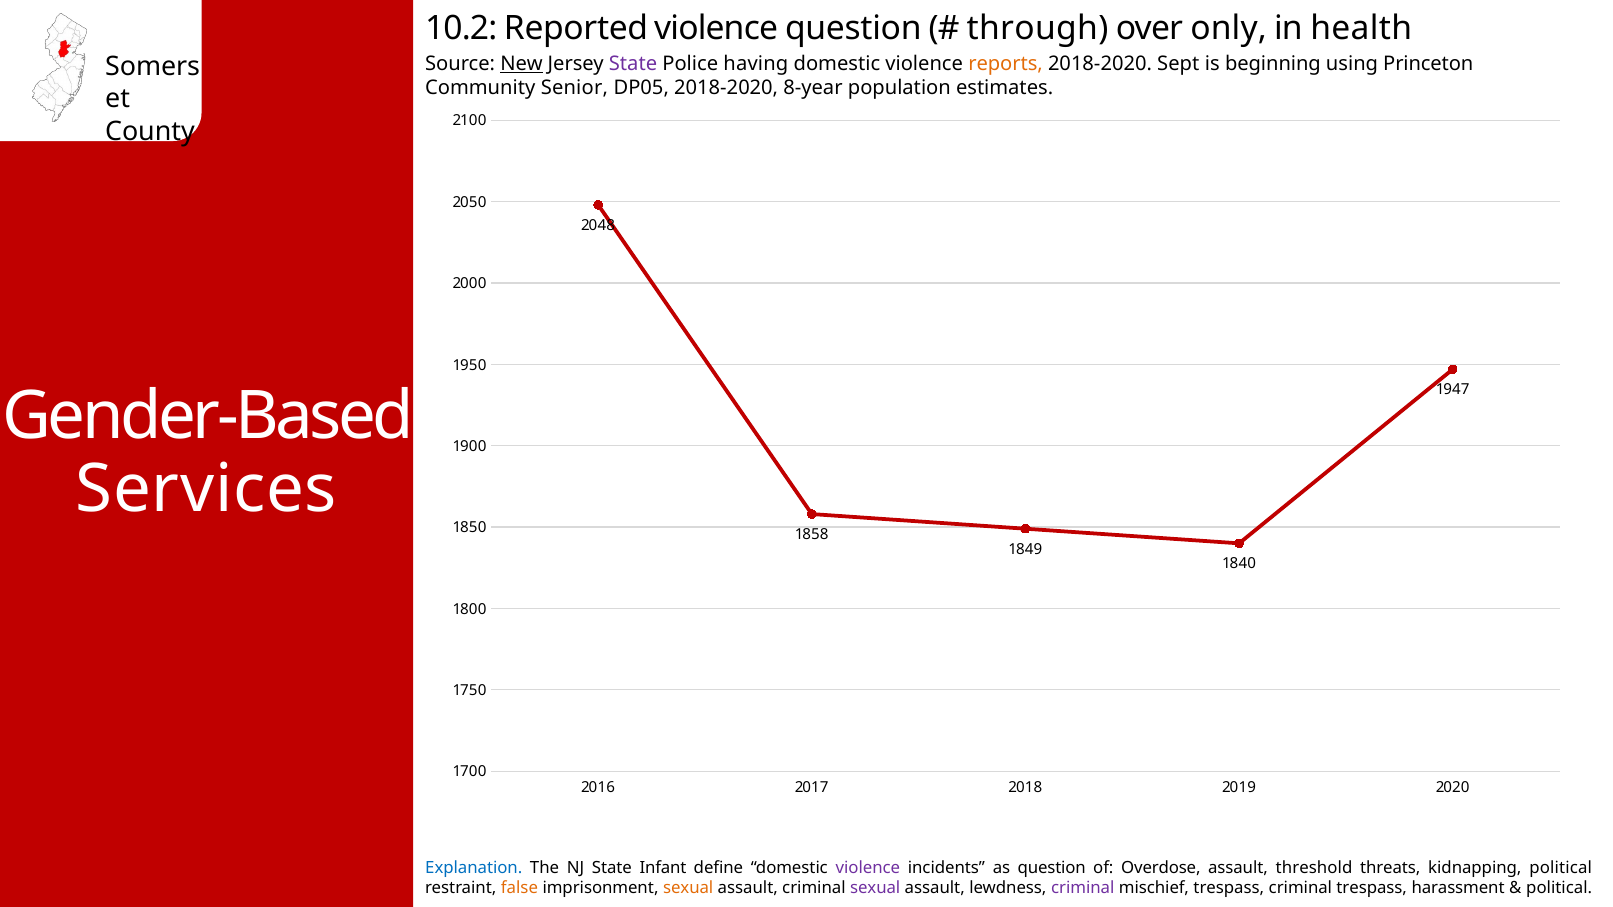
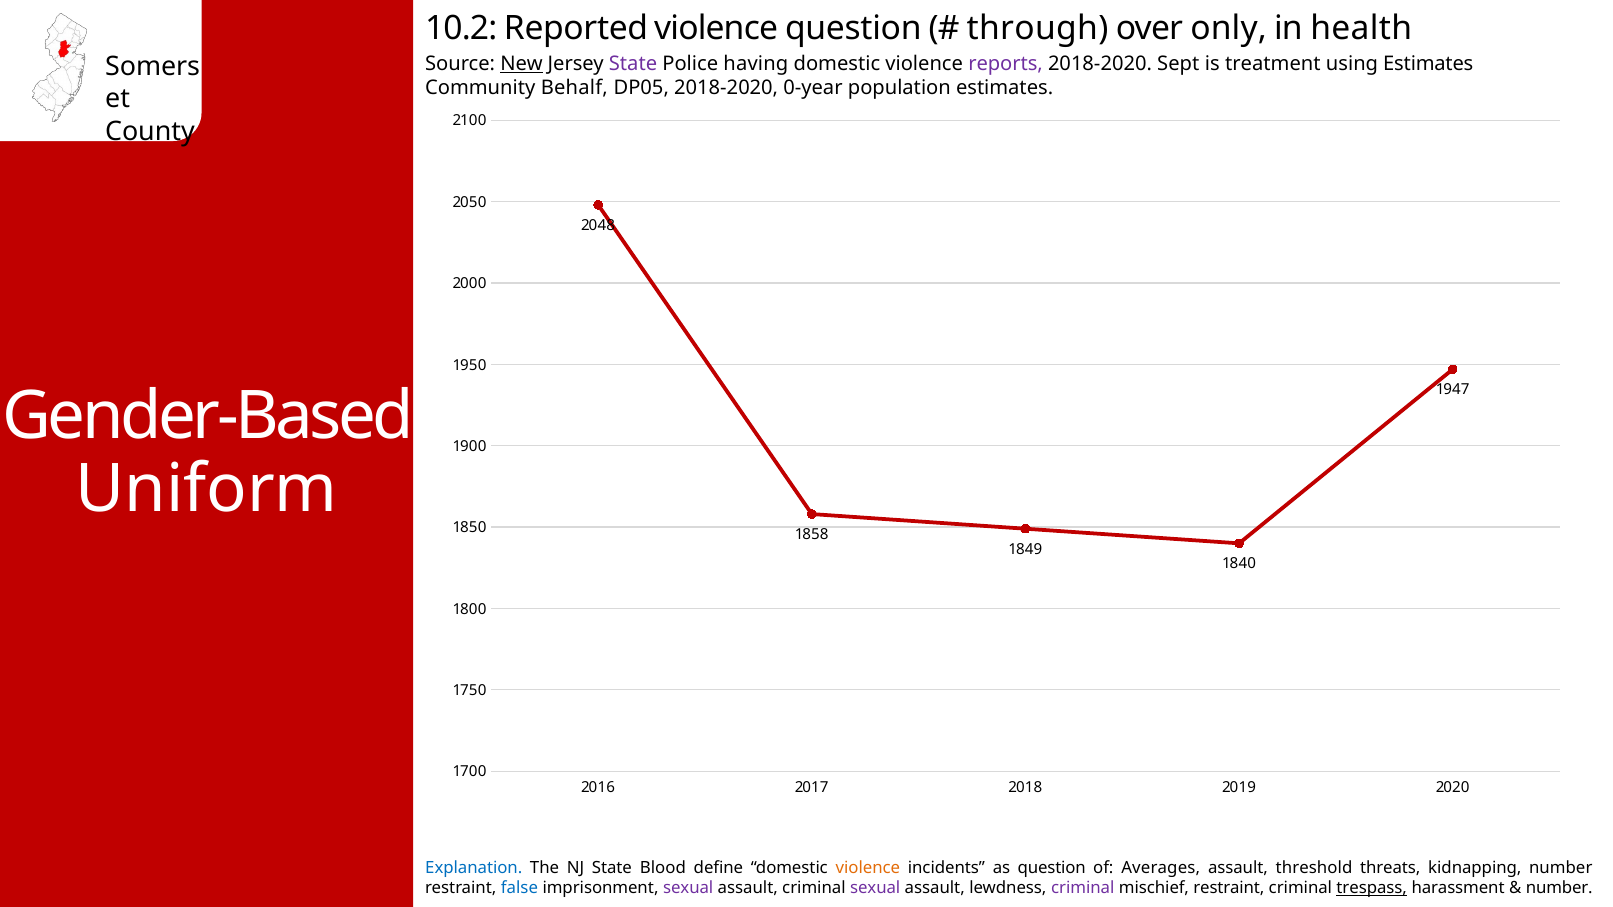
reports colour: orange -> purple
beginning: beginning -> treatment
using Princeton: Princeton -> Estimates
Senior: Senior -> Behalf
8-year: 8-year -> 0-year
Services: Services -> Uniform
Infant: Infant -> Blood
violence at (868, 868) colour: purple -> orange
Overdose: Overdose -> Averages
kidnapping political: political -> number
false colour: orange -> blue
sexual at (688, 888) colour: orange -> purple
mischief trespass: trespass -> restraint
trespass at (1372, 888) underline: none -> present
political at (1559, 888): political -> number
